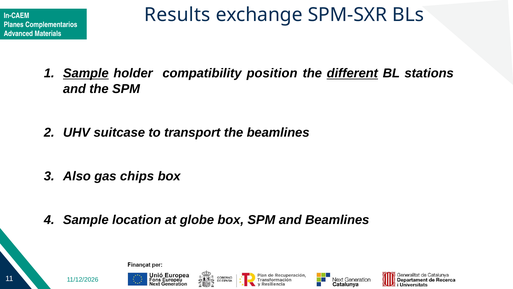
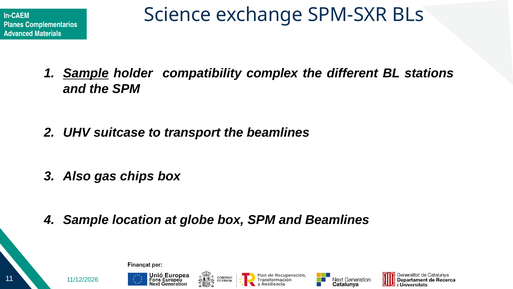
Results: Results -> Science
position: position -> complex
different underline: present -> none
